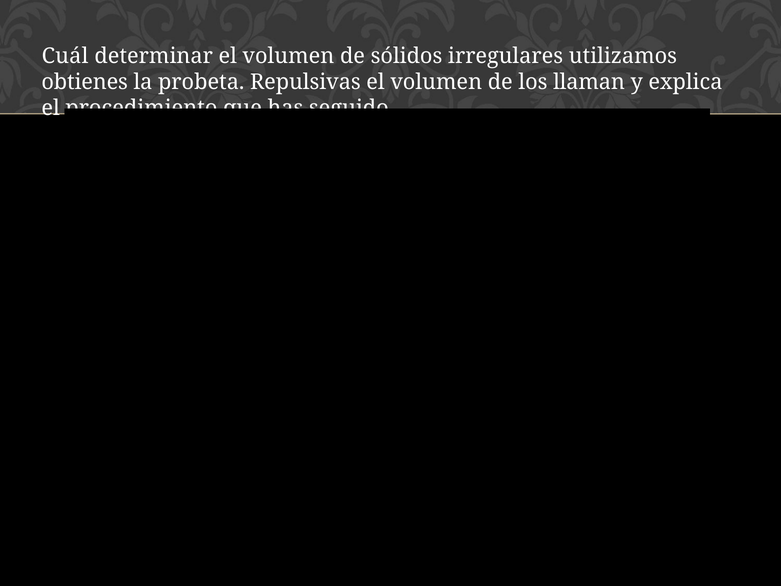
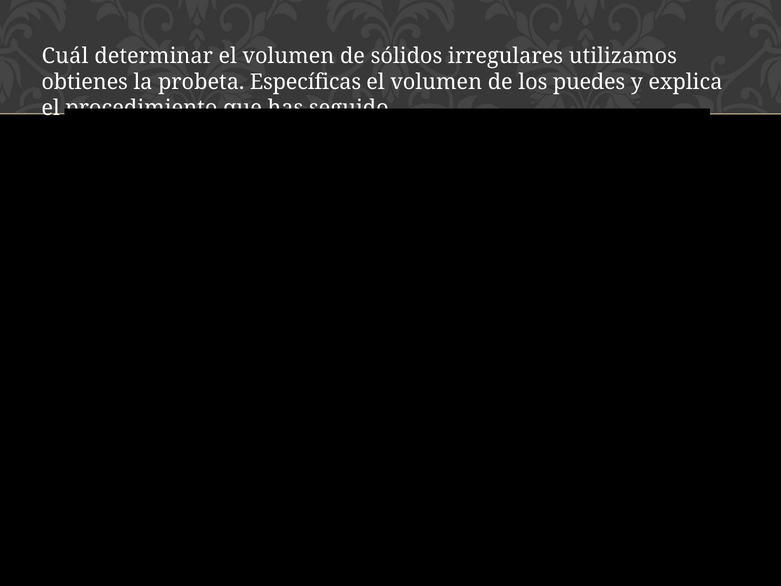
Repulsivas: Repulsivas -> Específicas
llaman: llaman -> puedes
